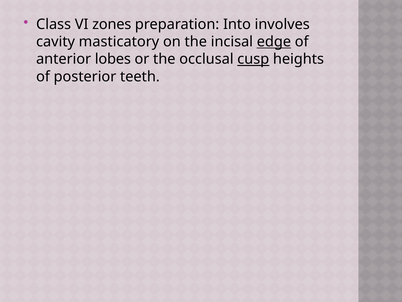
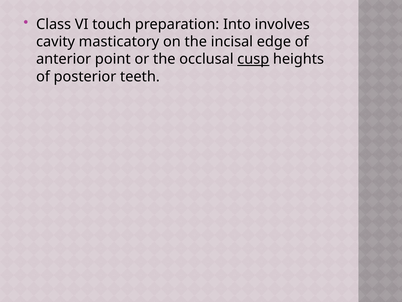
zones: zones -> touch
edge underline: present -> none
lobes: lobes -> point
